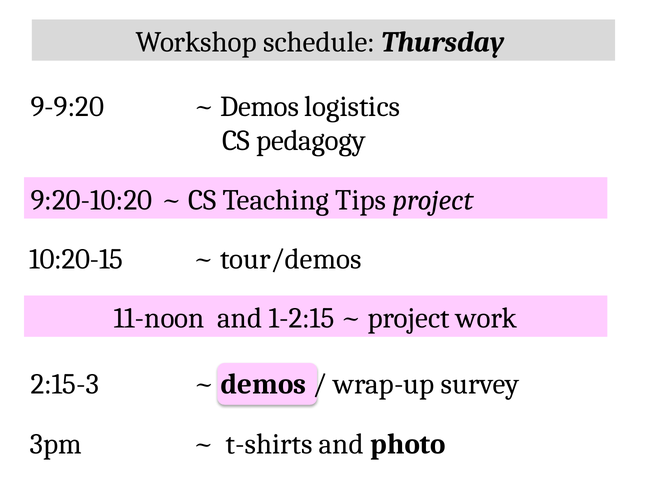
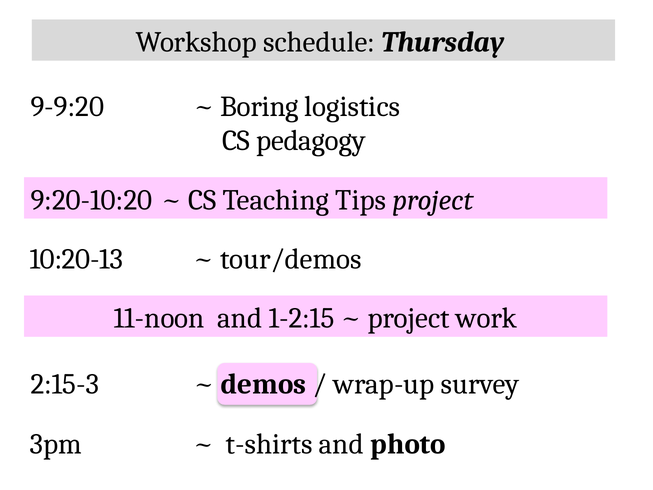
Demos at (260, 107): Demos -> Boring
10:20-15: 10:20-15 -> 10:20-13
